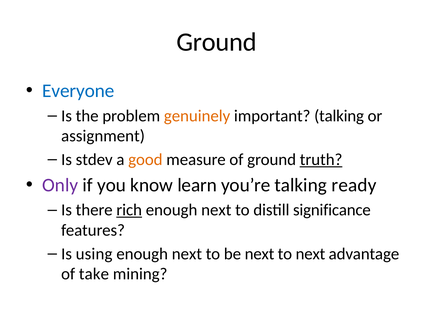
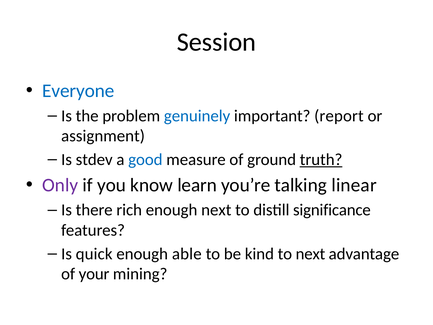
Ground at (217, 42): Ground -> Session
genuinely colour: orange -> blue
important talking: talking -> report
good colour: orange -> blue
ready: ready -> linear
rich underline: present -> none
using: using -> quick
next at (187, 254): next -> able
be next: next -> kind
take: take -> your
